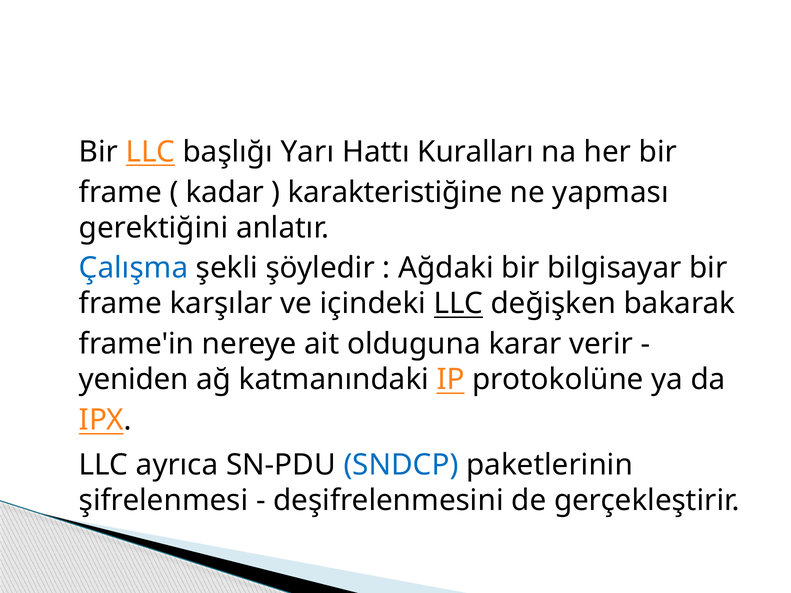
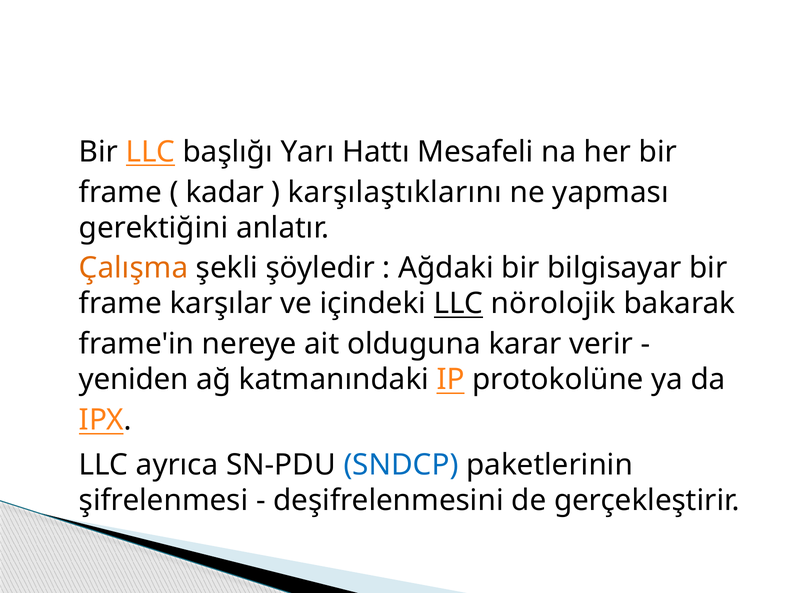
Kuralları: Kuralları -> Mesafeli
karakteristiğine: karakteristiğine -> karşılaştıklarını
Çalışma colour: blue -> orange
değişken: değişken -> nörolojik
